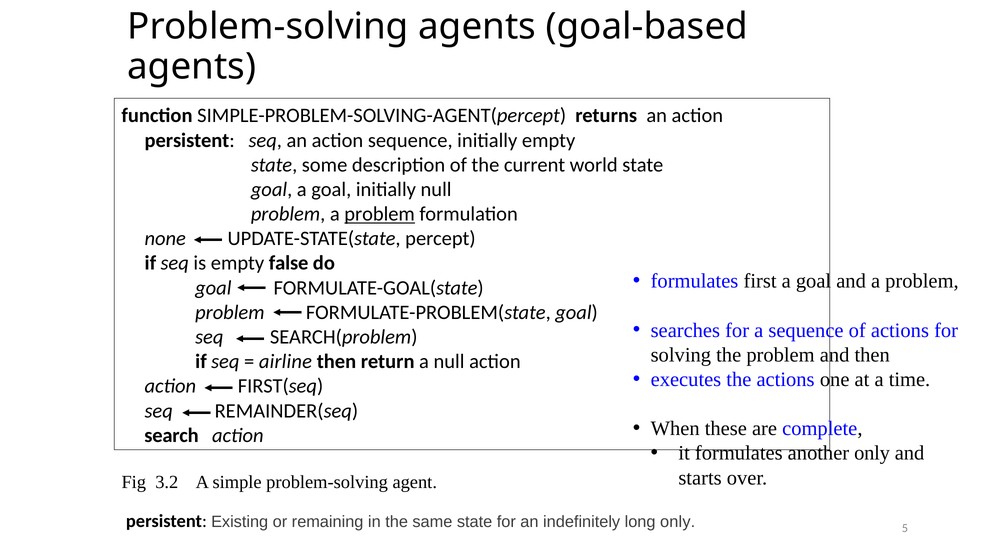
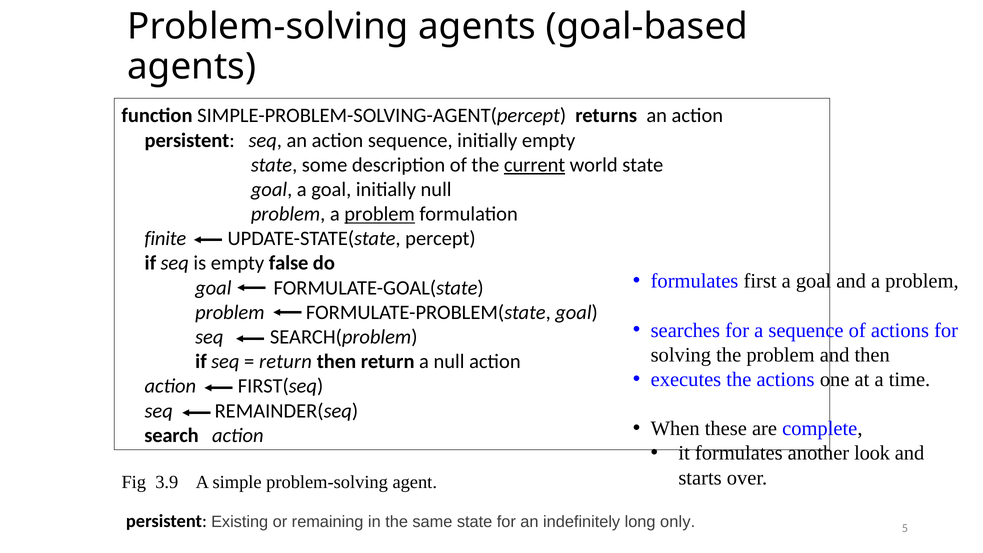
current underline: none -> present
none: none -> finite
airline at (285, 362): airline -> return
another only: only -> look
3.2: 3.2 -> 3.9
